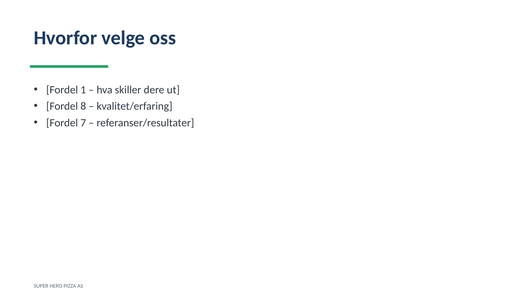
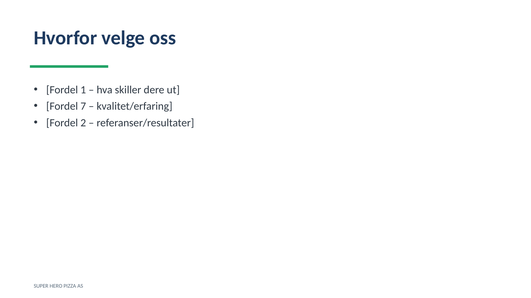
8: 8 -> 7
7: 7 -> 2
